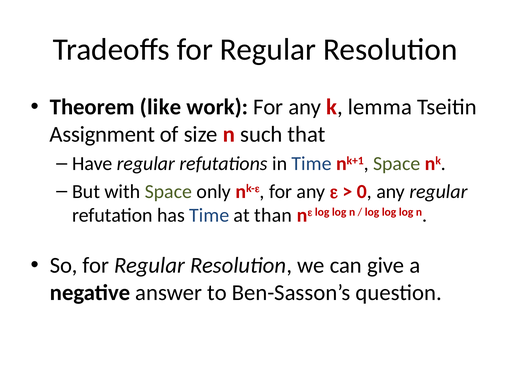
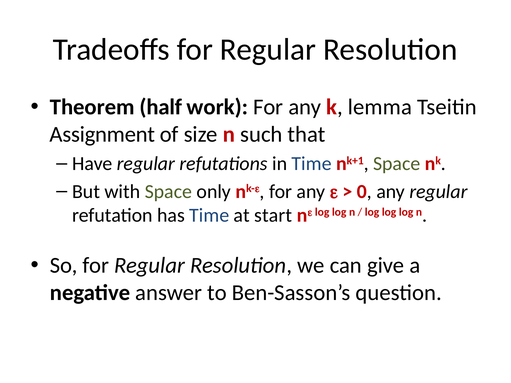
like: like -> half
than: than -> start
